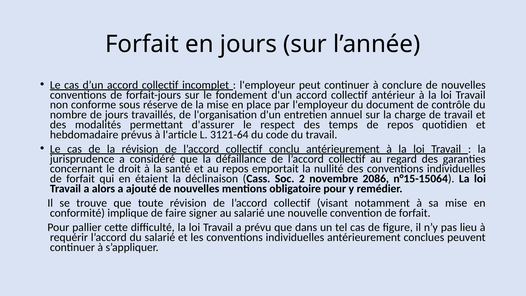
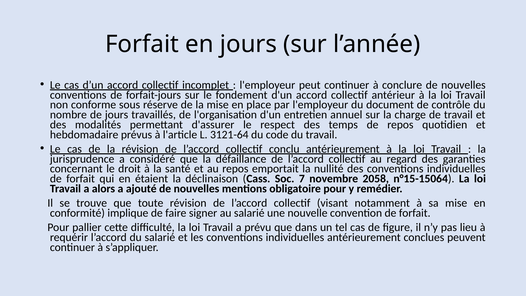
2: 2 -> 7
2086: 2086 -> 2058
